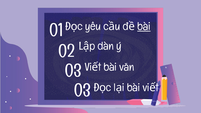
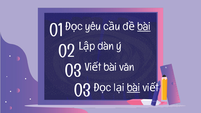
bài at (133, 88) underline: none -> present
